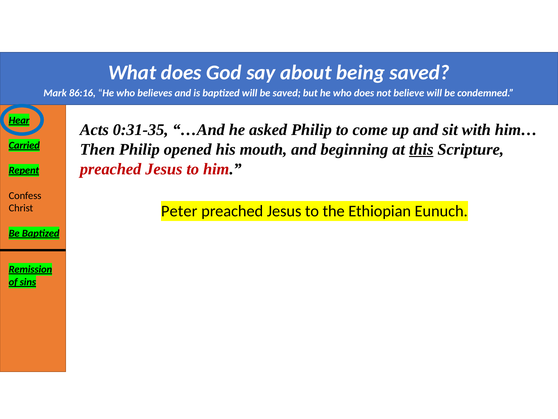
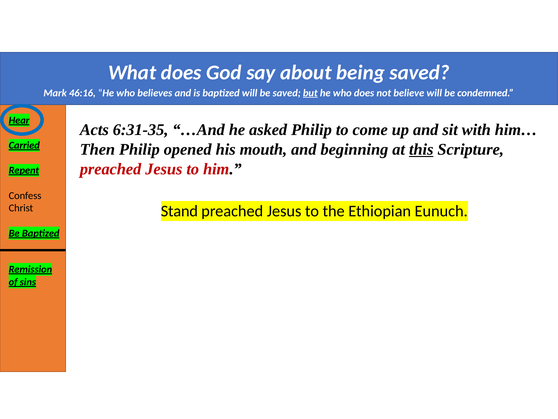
86:16: 86:16 -> 46:16
but underline: none -> present
0:31-35: 0:31-35 -> 6:31-35
Peter: Peter -> Stand
